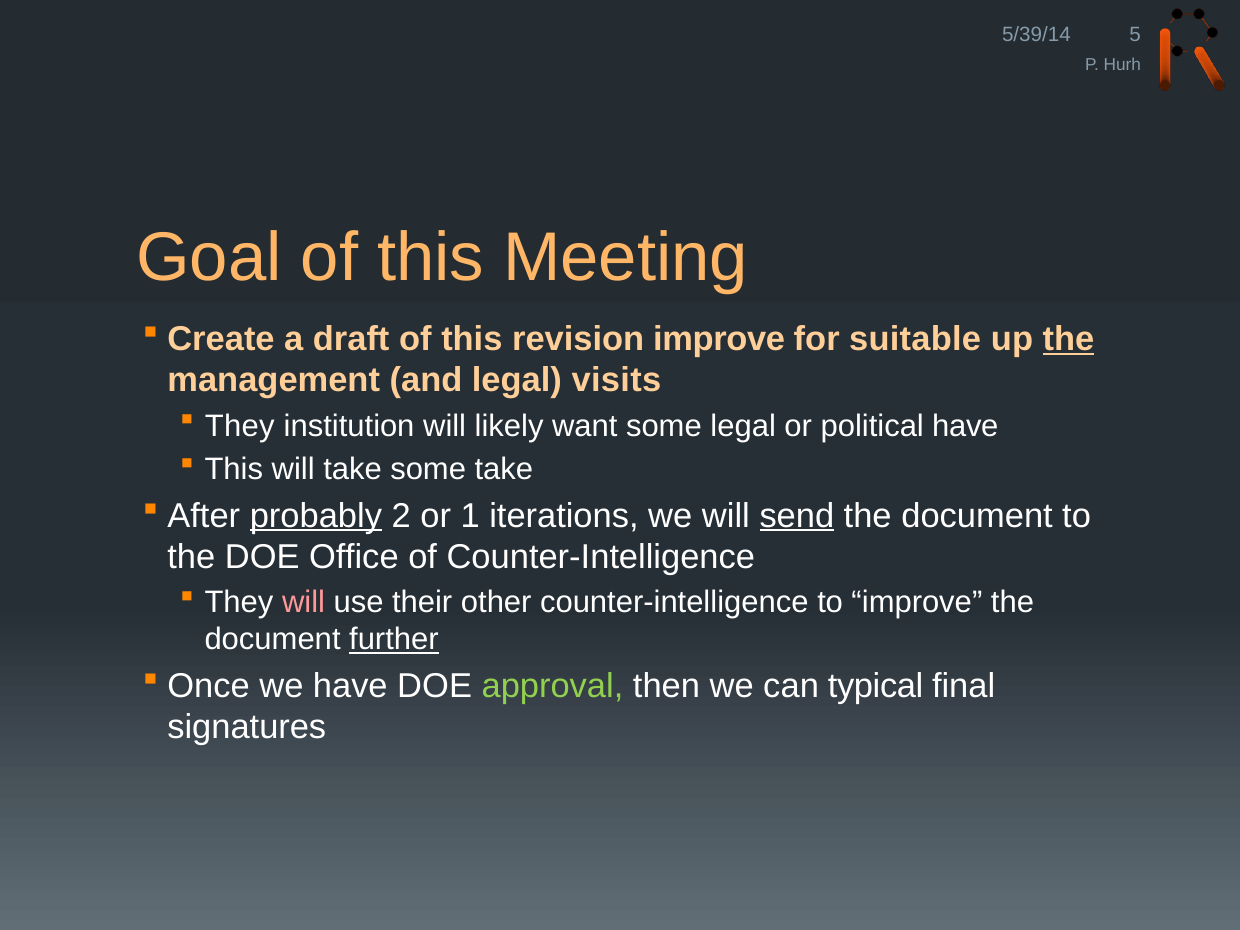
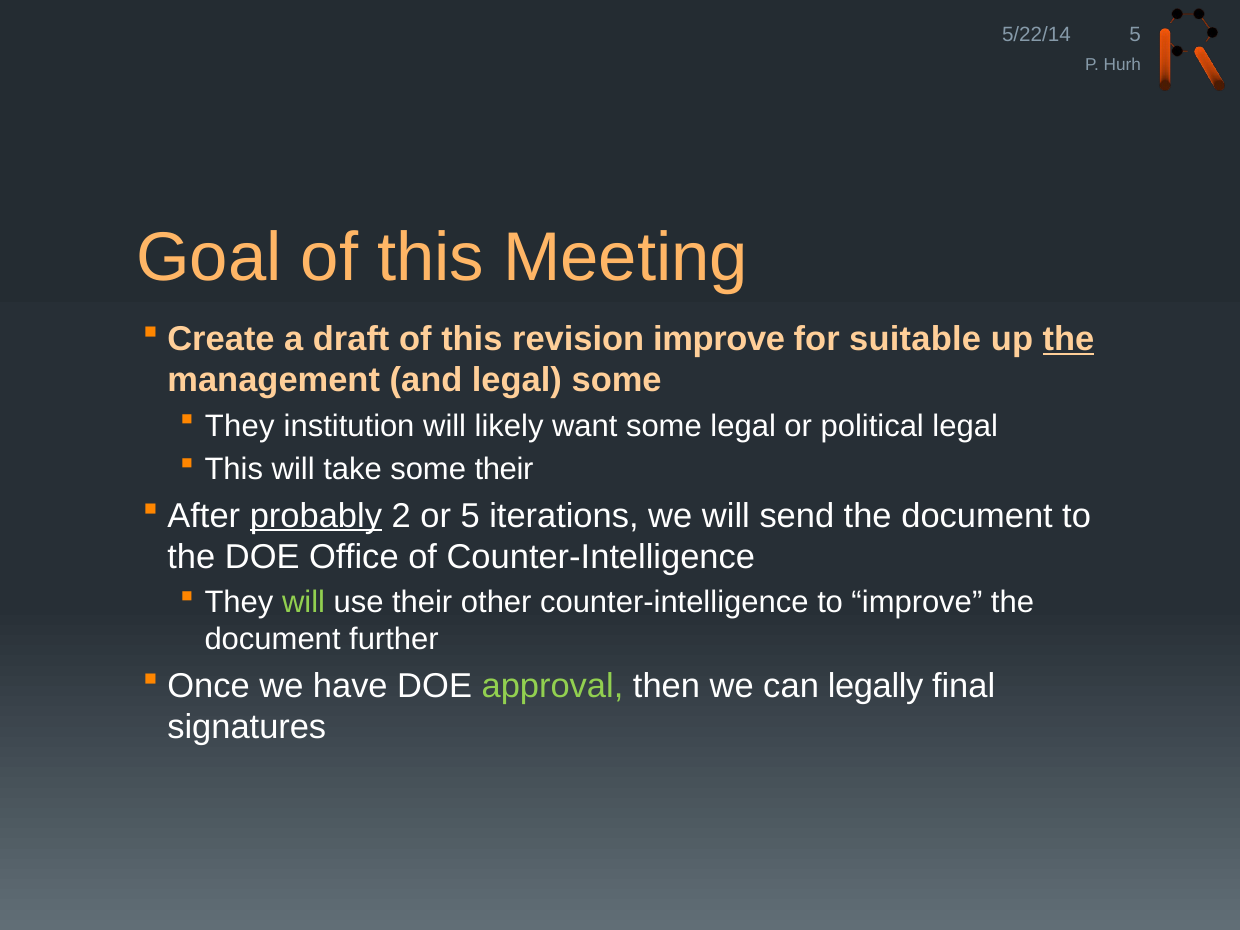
5/39/14: 5/39/14 -> 5/22/14
legal visits: visits -> some
political have: have -> legal
some take: take -> their
or 1: 1 -> 5
send underline: present -> none
will at (304, 602) colour: pink -> light green
further underline: present -> none
typical: typical -> legally
